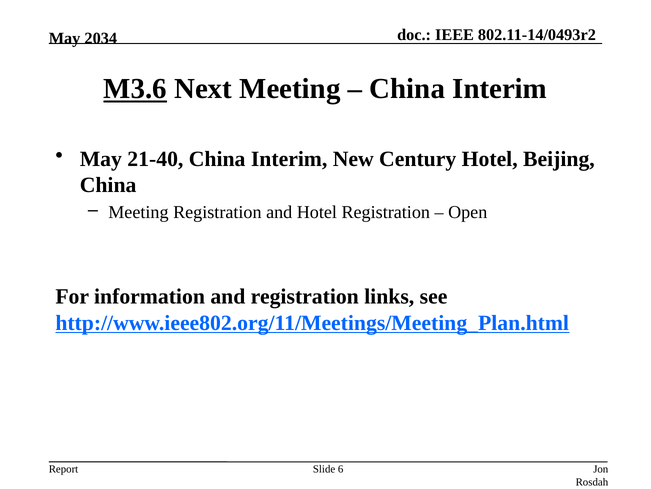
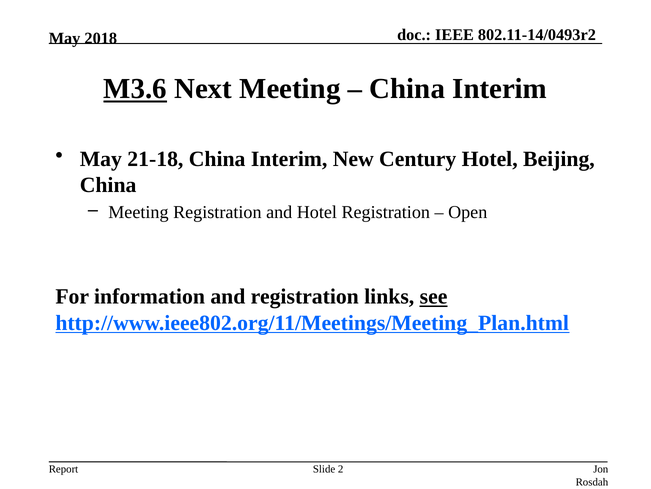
2034: 2034 -> 2018
21-40: 21-40 -> 21-18
see underline: none -> present
6: 6 -> 2
